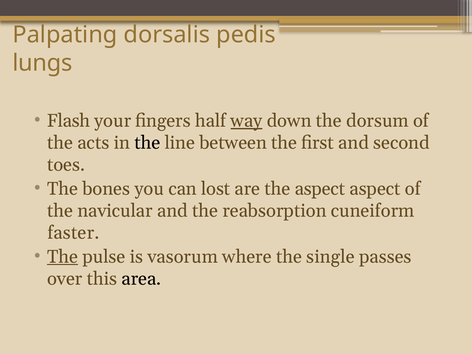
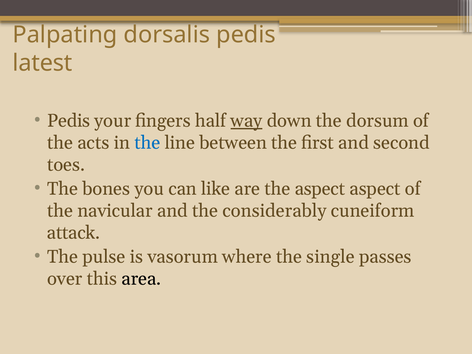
lungs: lungs -> latest
Flash at (69, 121): Flash -> Pedis
the at (147, 143) colour: black -> blue
lost: lost -> like
reabsorption: reabsorption -> considerably
faster: faster -> attack
The at (63, 257) underline: present -> none
